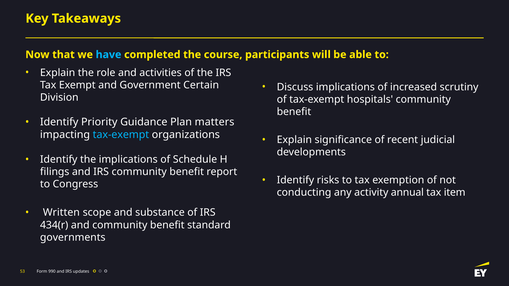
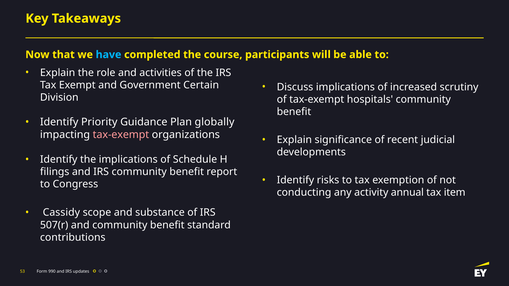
matters: matters -> globally
tax-exempt at (121, 135) colour: light blue -> pink
Written: Written -> Cassidy
434(r: 434(r -> 507(r
governments: governments -> contributions
